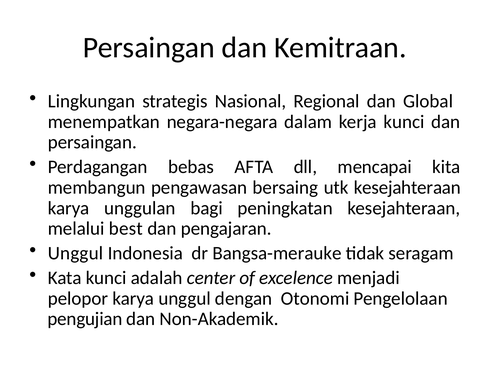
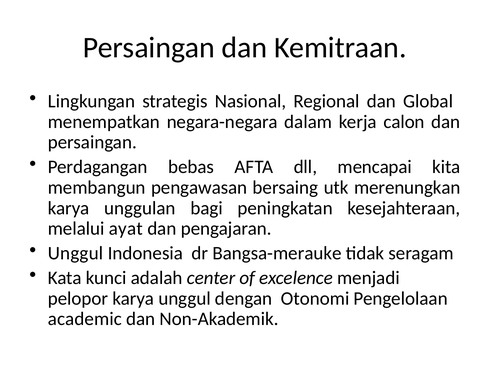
kerja kunci: kunci -> calon
utk kesejahteraan: kesejahteraan -> merenungkan
best: best -> ayat
pengujian: pengujian -> academic
